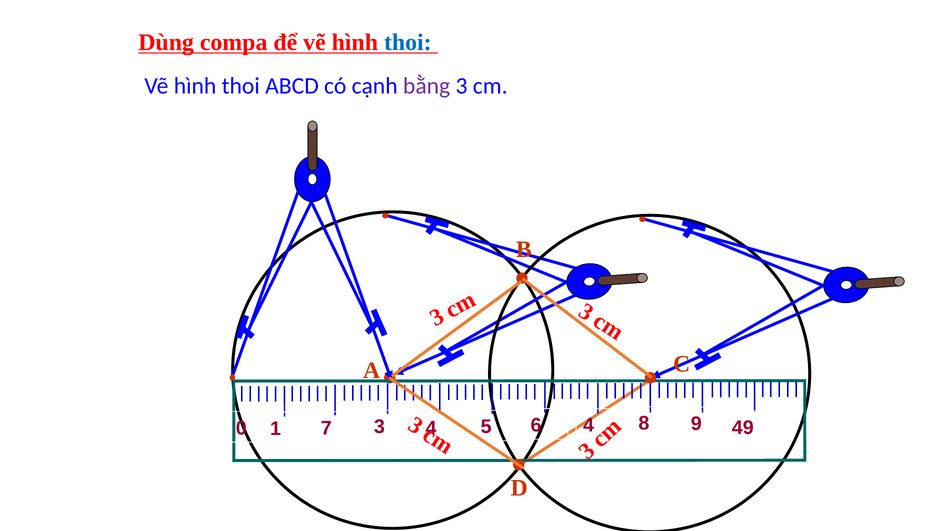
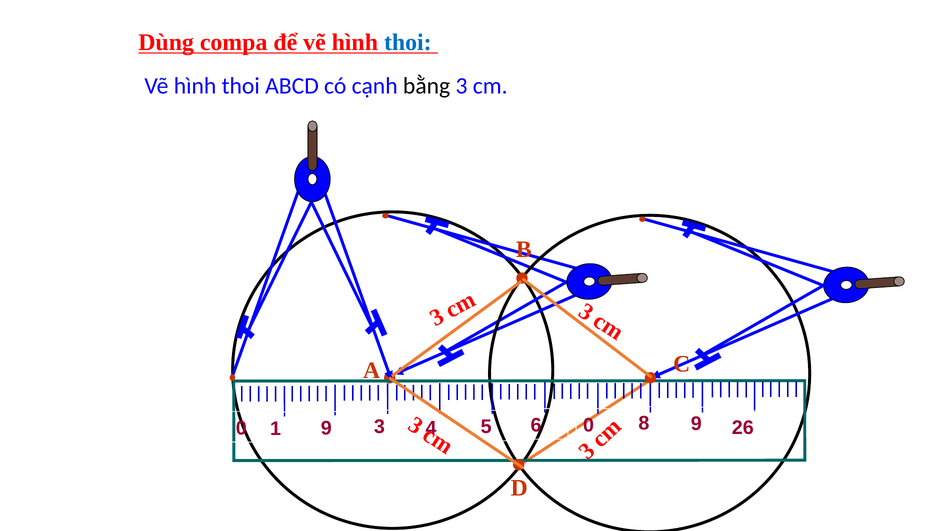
bằng colour: purple -> black
1 7: 7 -> 9
6 4: 4 -> 0
49: 49 -> 26
